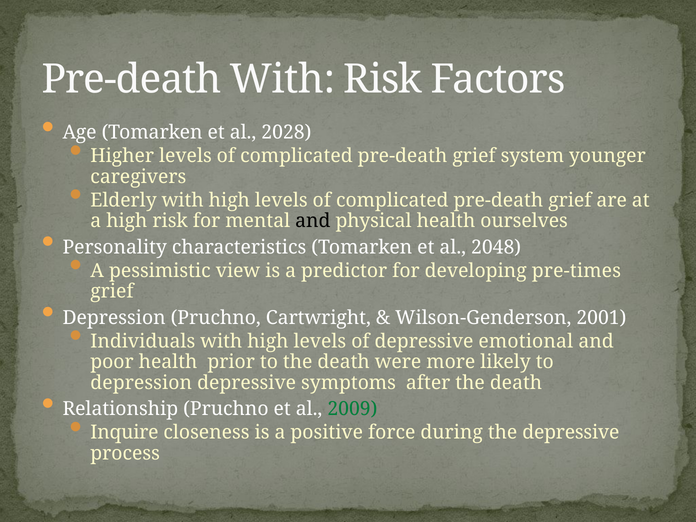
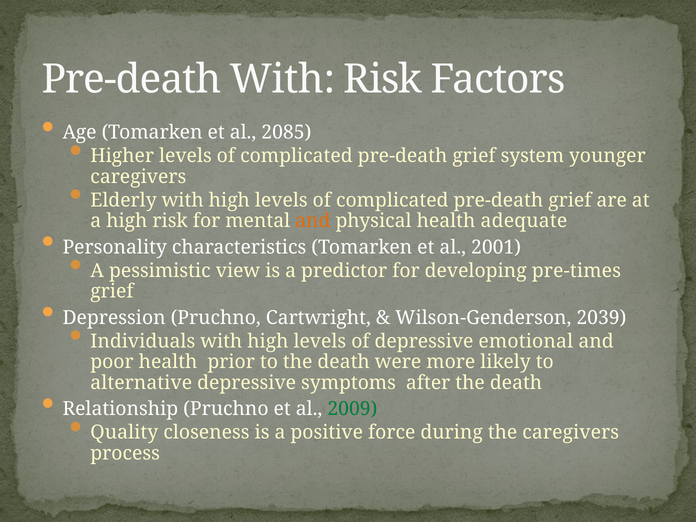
2028: 2028 -> 2085
and at (313, 221) colour: black -> orange
ourselves: ourselves -> adequate
2048: 2048 -> 2001
2001: 2001 -> 2039
depression at (141, 383): depression -> alternative
Inquire: Inquire -> Quality
the depressive: depressive -> caregivers
